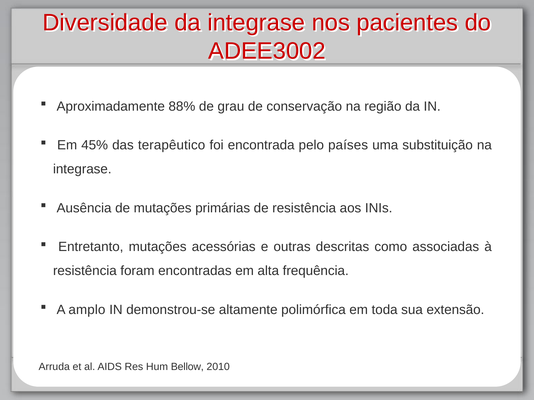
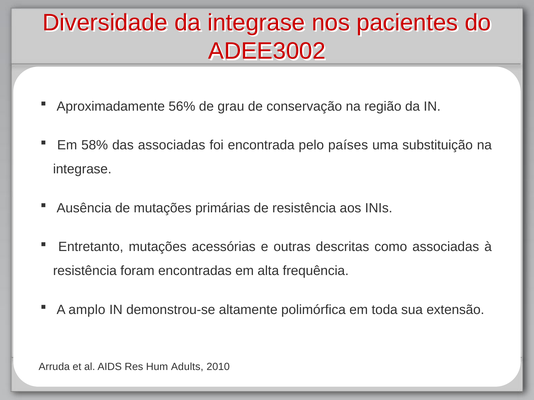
88%: 88% -> 56%
45%: 45% -> 58%
das terapêutico: terapêutico -> associadas
Bellow: Bellow -> Adults
